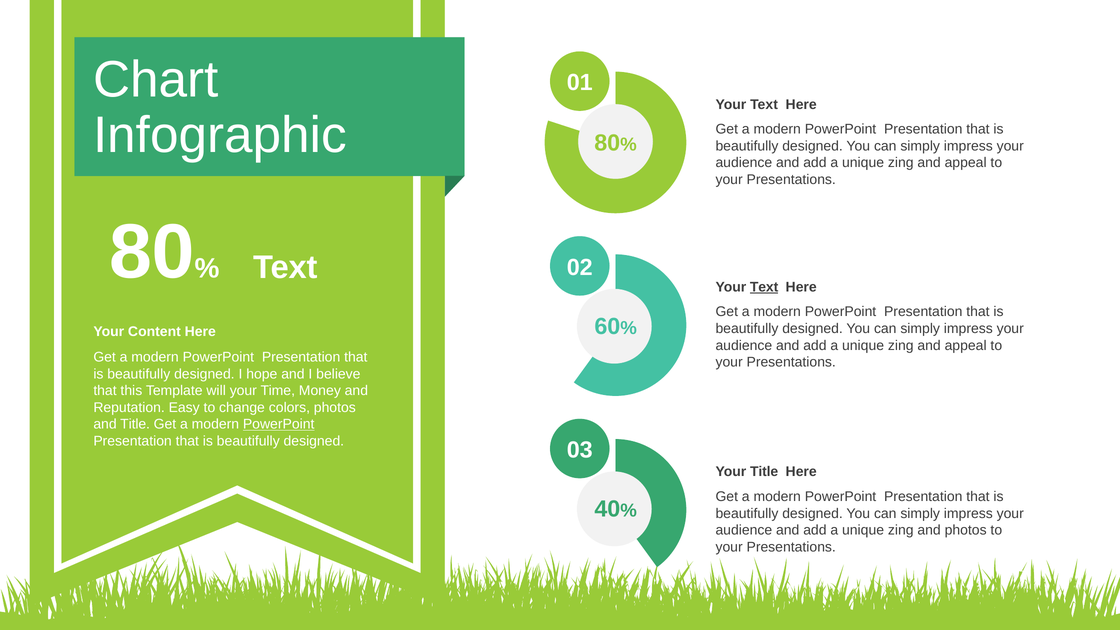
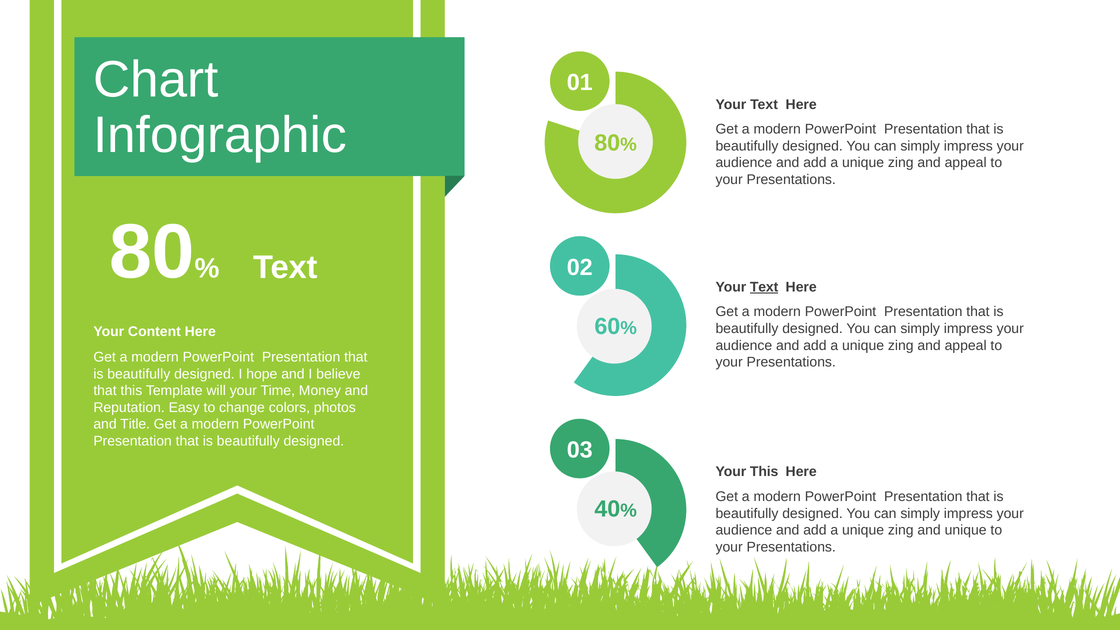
PowerPoint at (279, 424) underline: present -> none
Your Title: Title -> This
and photos: photos -> unique
